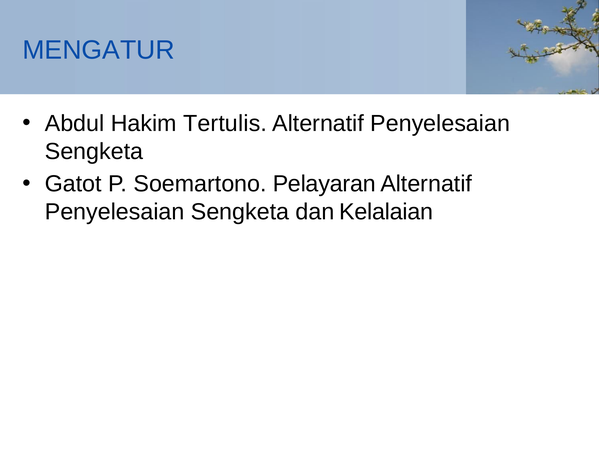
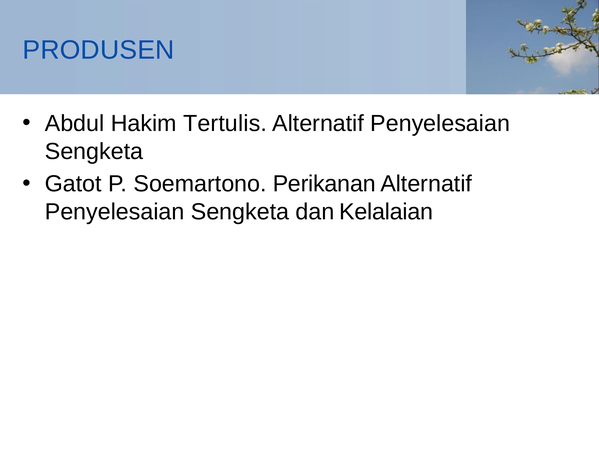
MENGATUR: MENGATUR -> PRODUSEN
Pelayaran: Pelayaran -> Perikanan
